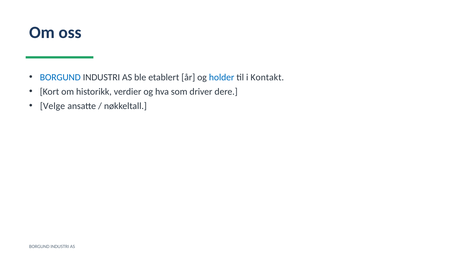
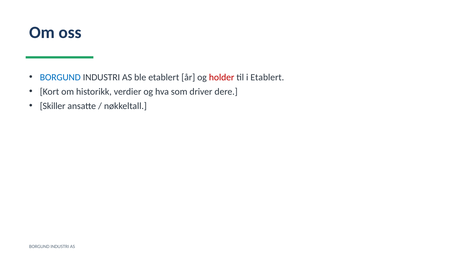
holder colour: blue -> red
i Kontakt: Kontakt -> Etablert
Velge: Velge -> Skiller
